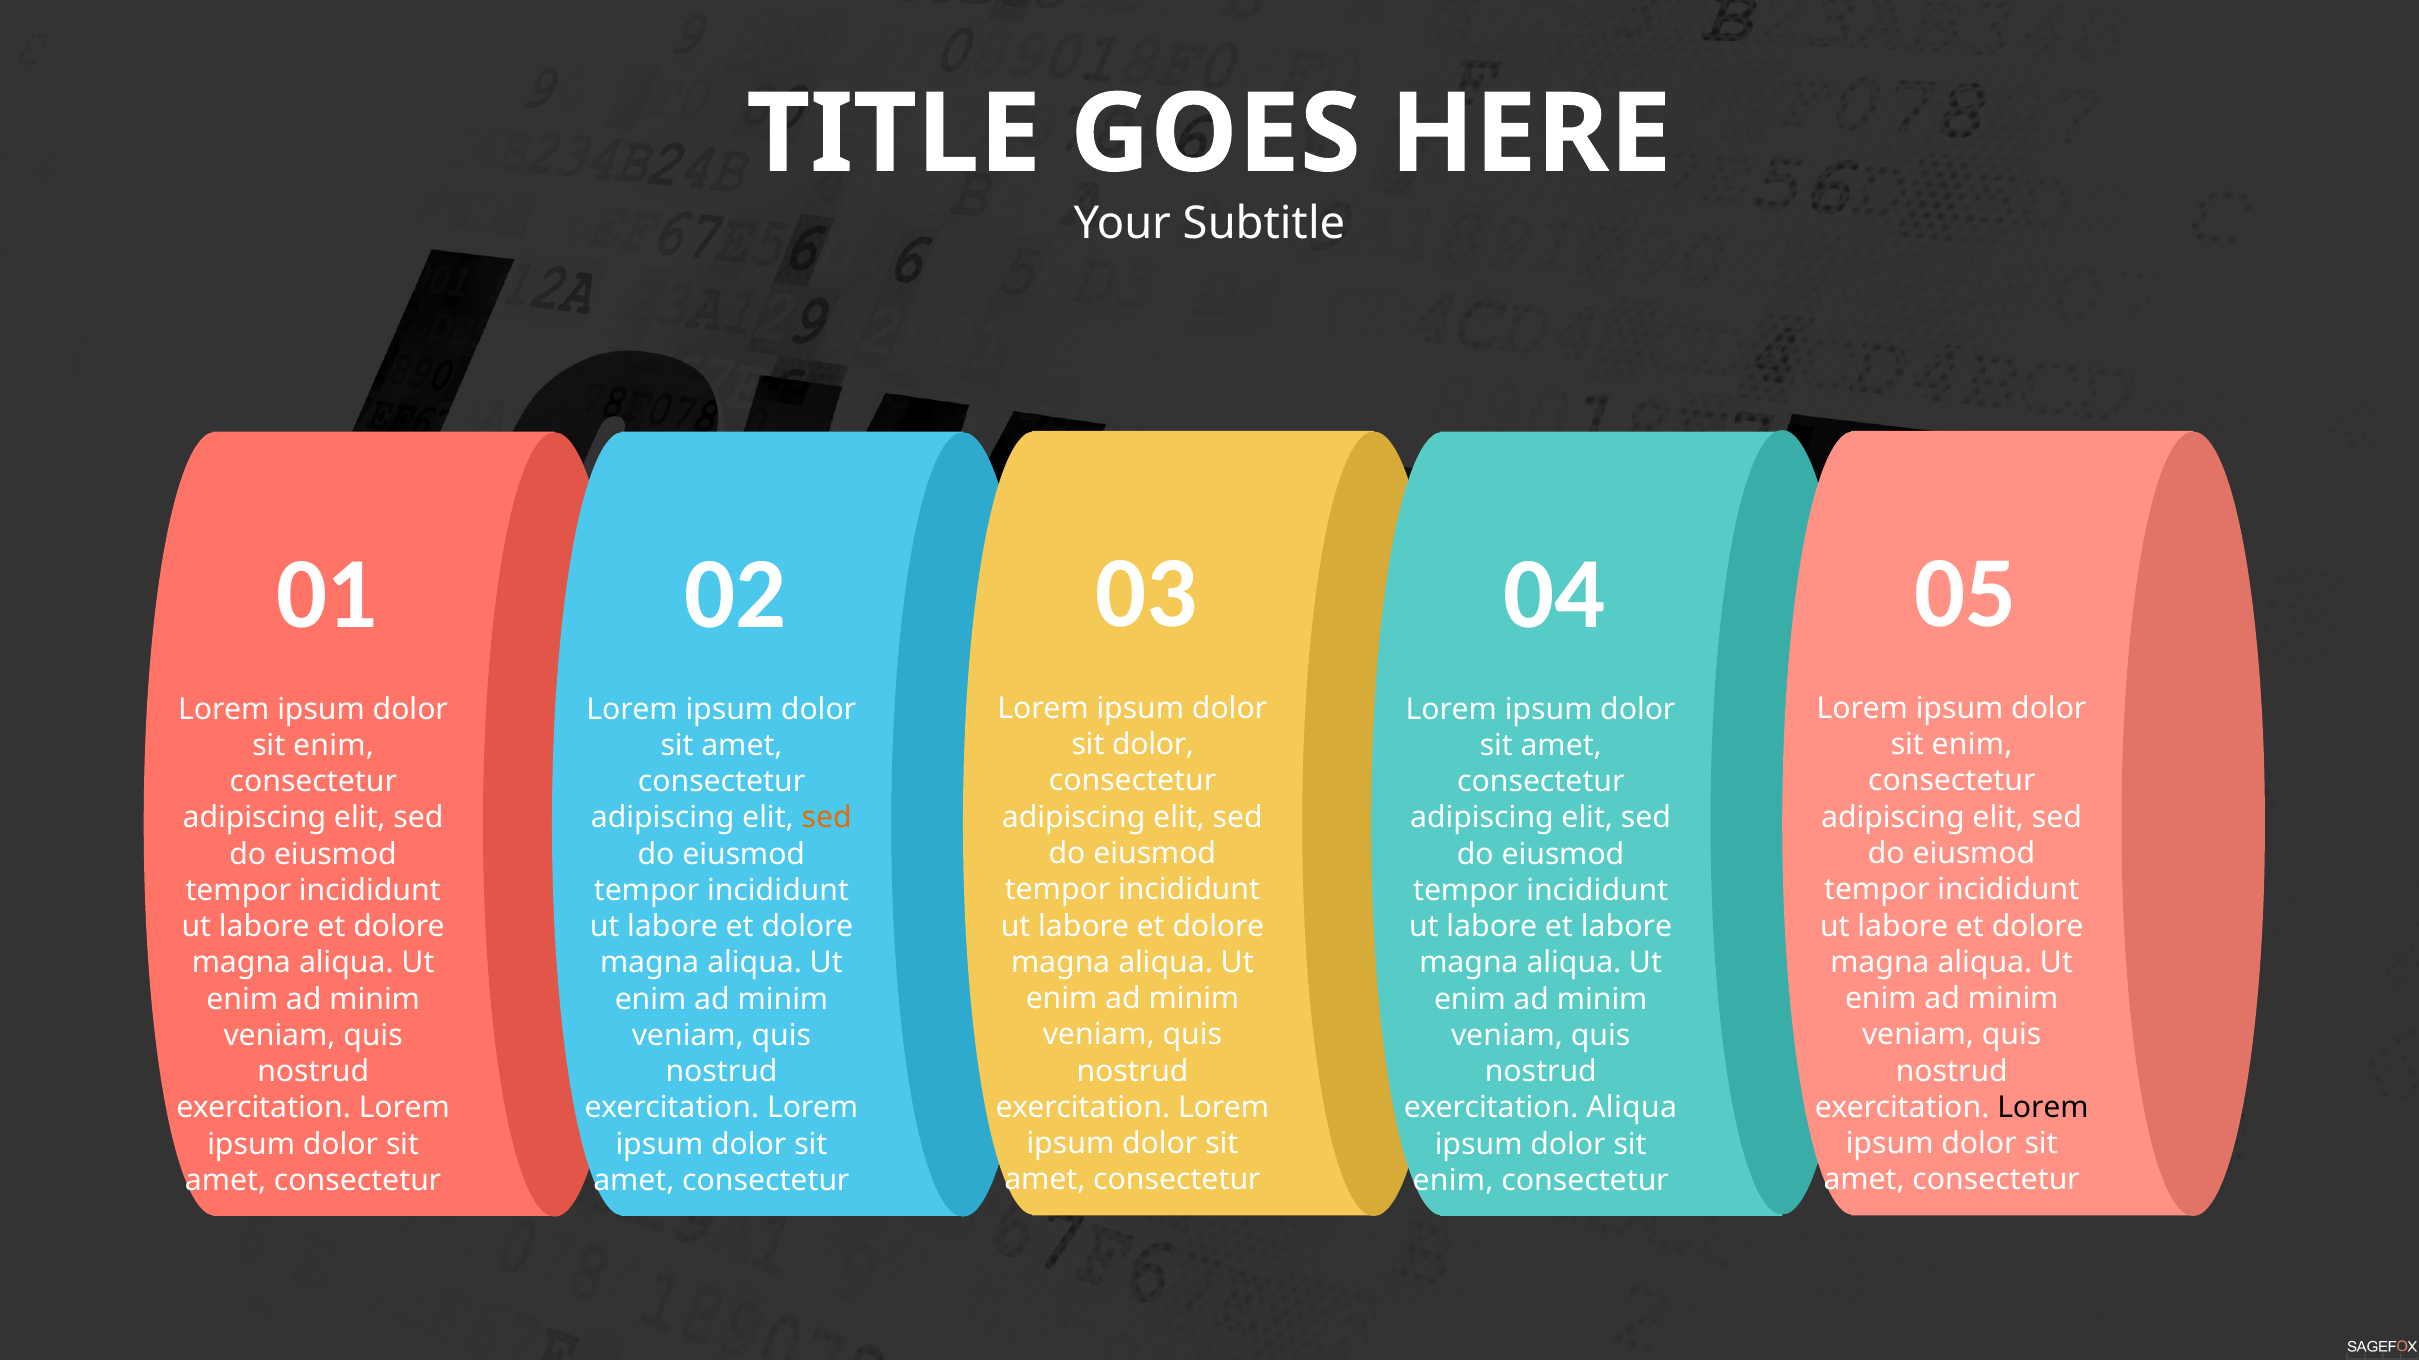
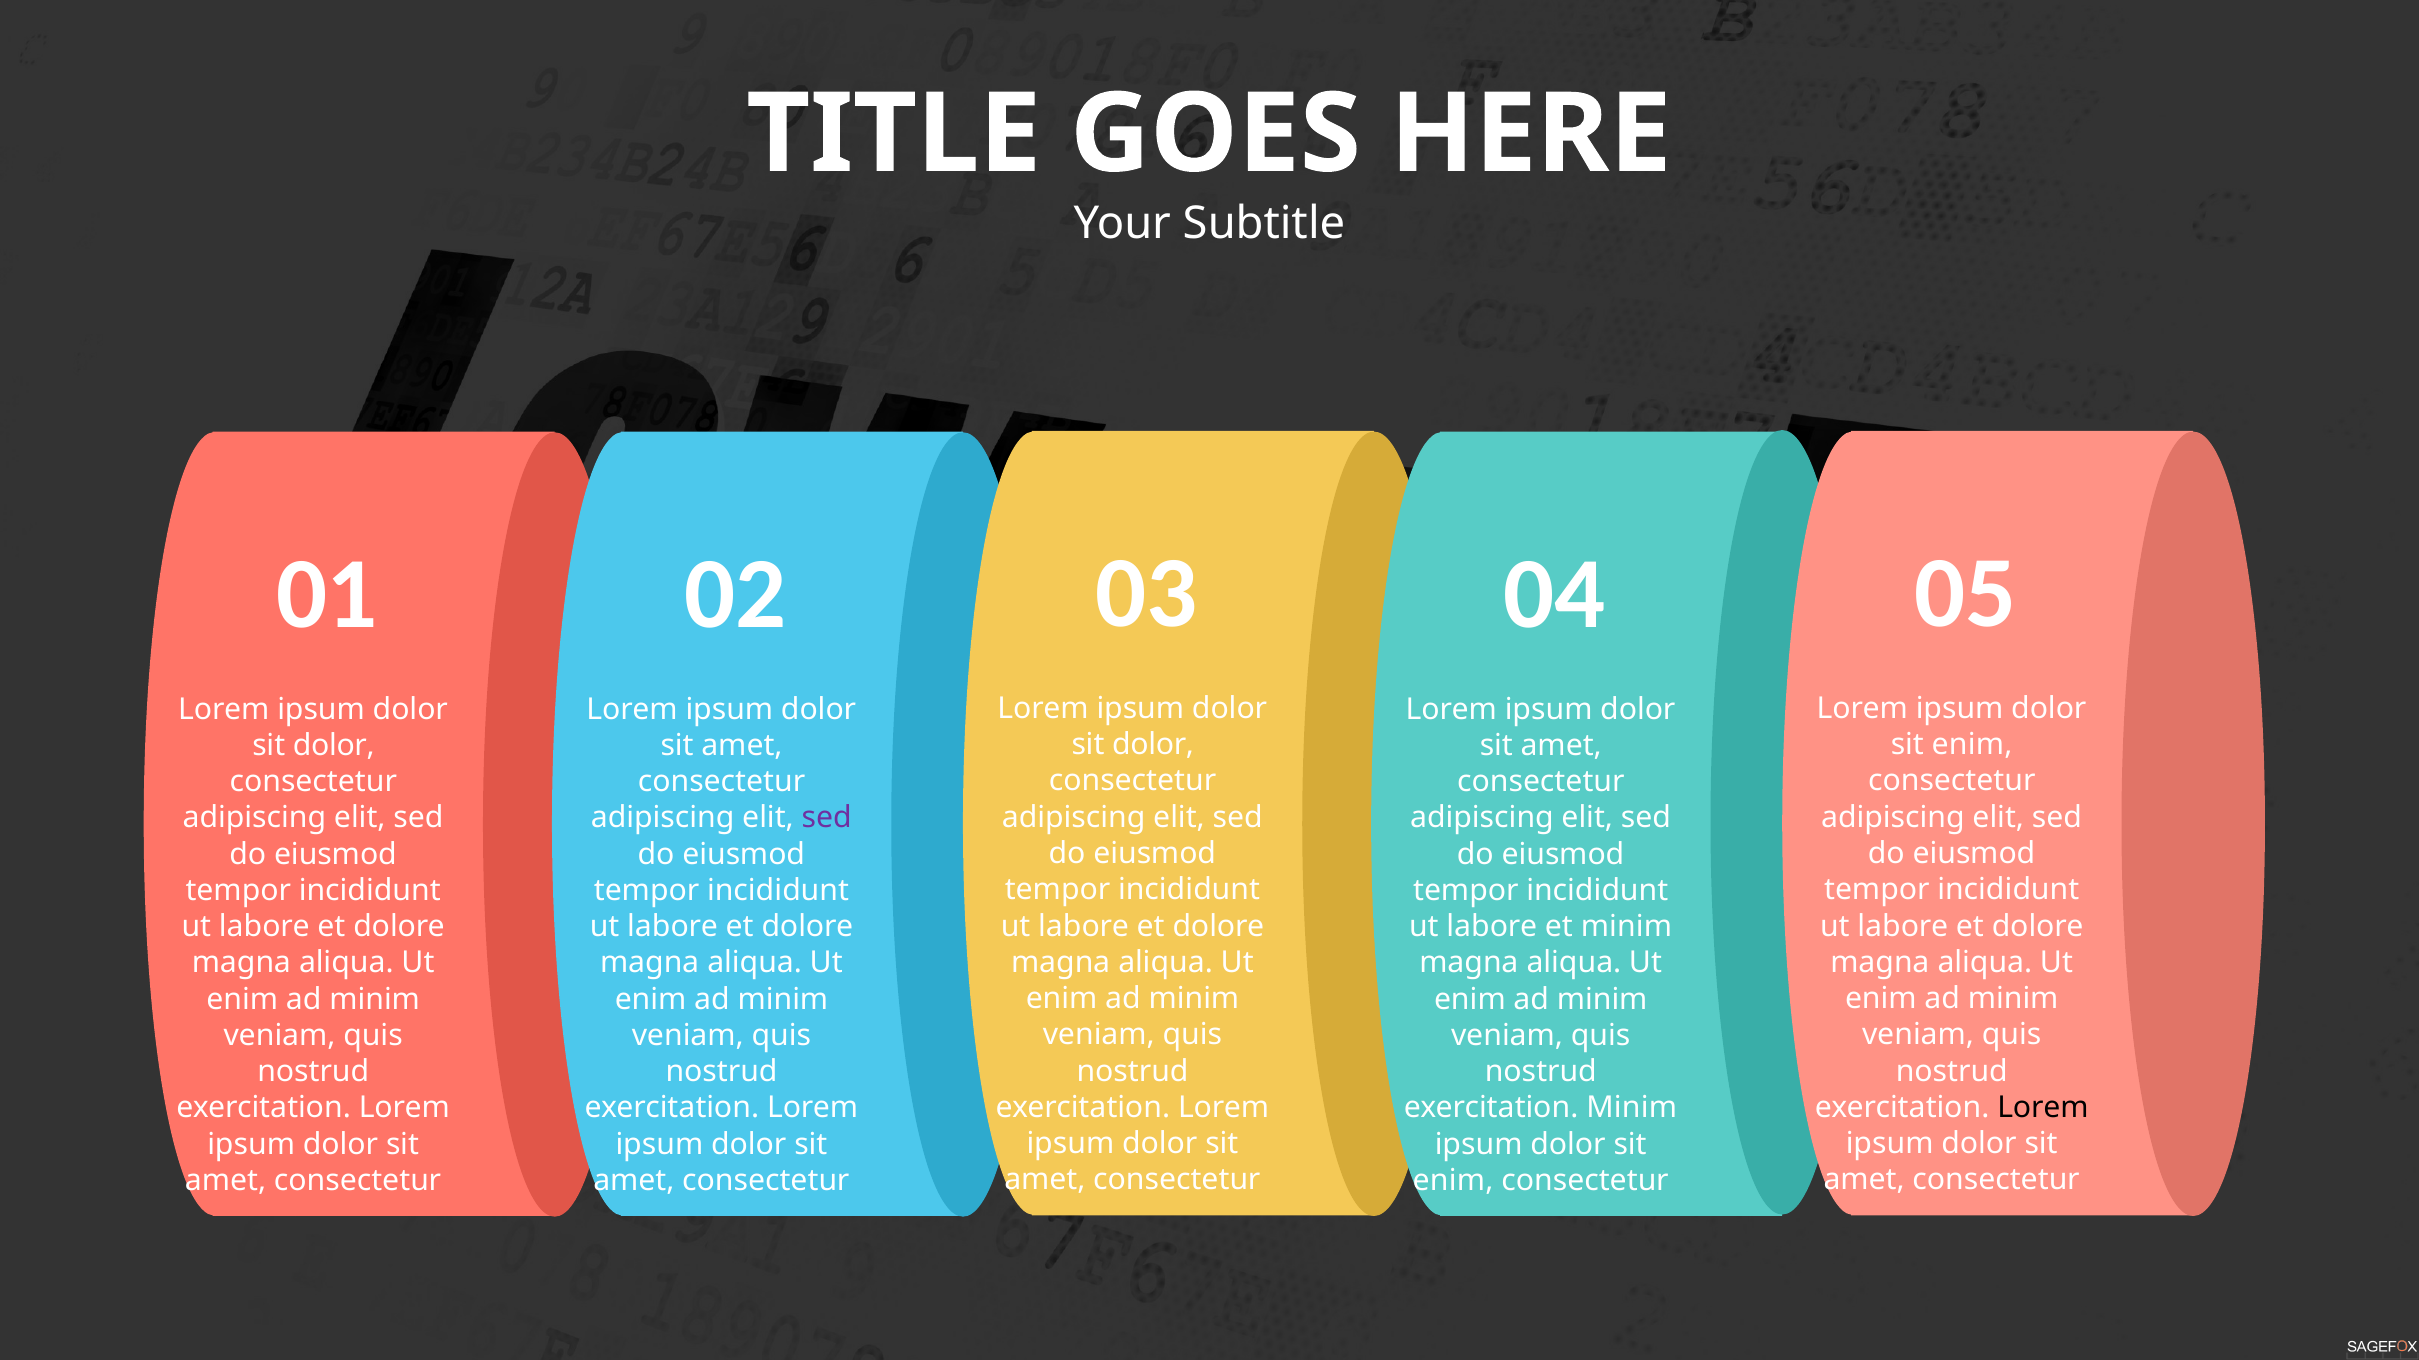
enim at (333, 746): enim -> dolor
sed at (827, 818) colour: orange -> purple
et labore: labore -> minim
exercitation Aliqua: Aliqua -> Minim
